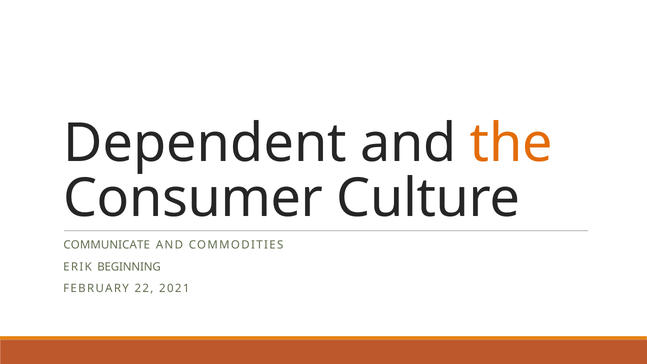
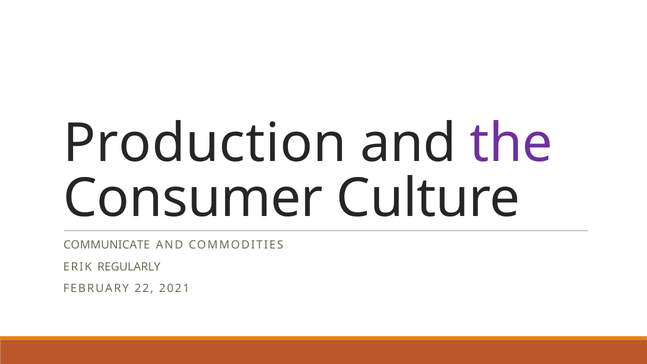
Dependent: Dependent -> Production
the colour: orange -> purple
BEGINNING: BEGINNING -> REGULARLY
